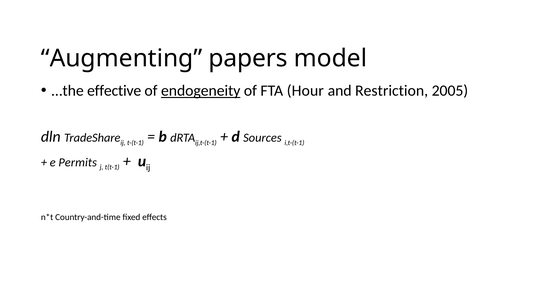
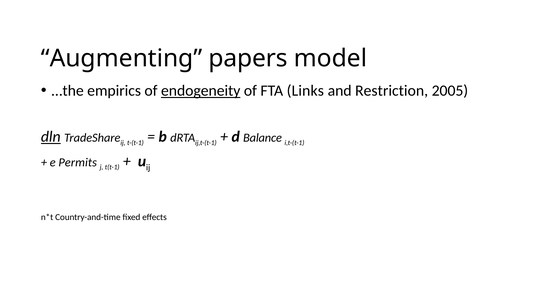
effective: effective -> empirics
Hour: Hour -> Links
dln underline: none -> present
Sources: Sources -> Balance
